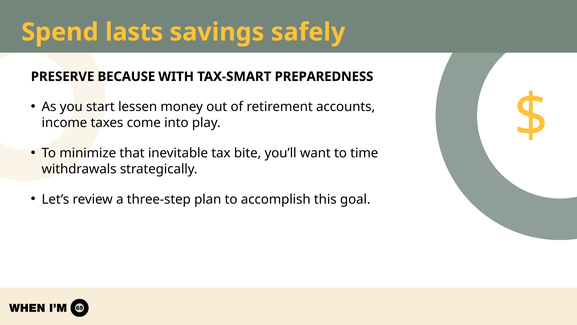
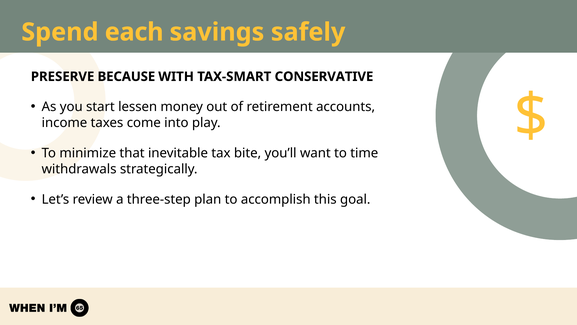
lasts: lasts -> each
PREPAREDNESS: PREPAREDNESS -> CONSERVATIVE
